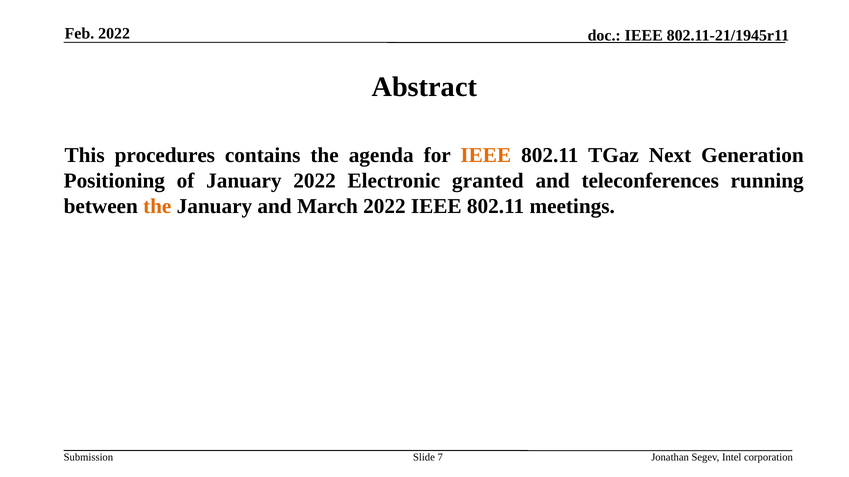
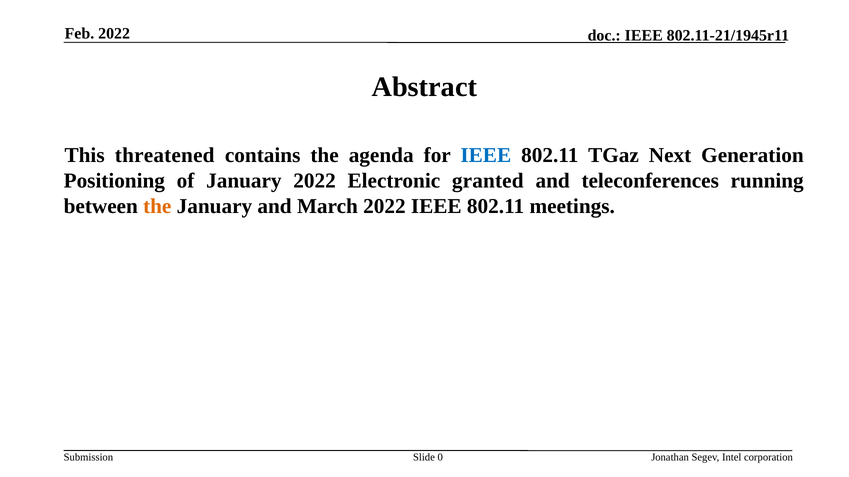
procedures: procedures -> threatened
IEEE at (486, 155) colour: orange -> blue
7: 7 -> 0
